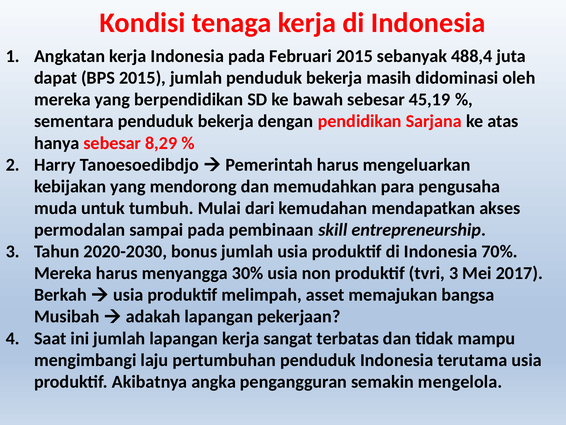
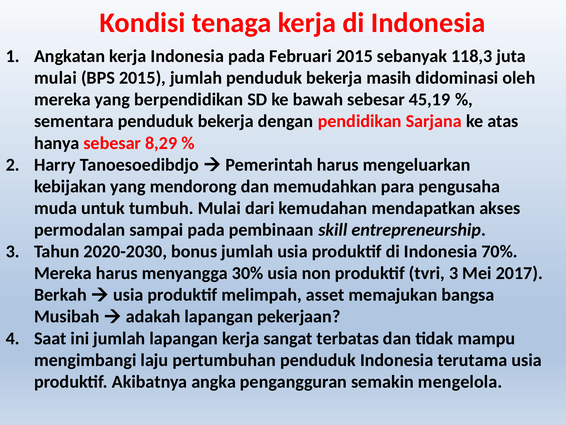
488,4: 488,4 -> 118,3
dapat at (56, 78): dapat -> mulai
